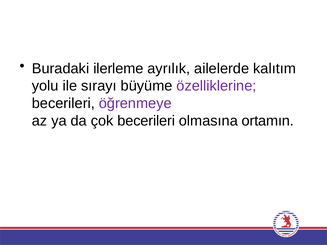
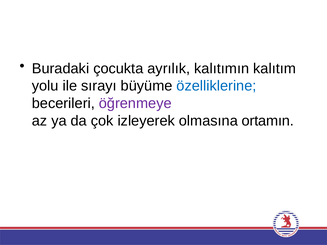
ilerleme: ilerleme -> çocukta
ailelerde: ailelerde -> kalıtımın
özelliklerine colour: purple -> blue
çok becerileri: becerileri -> izleyerek
